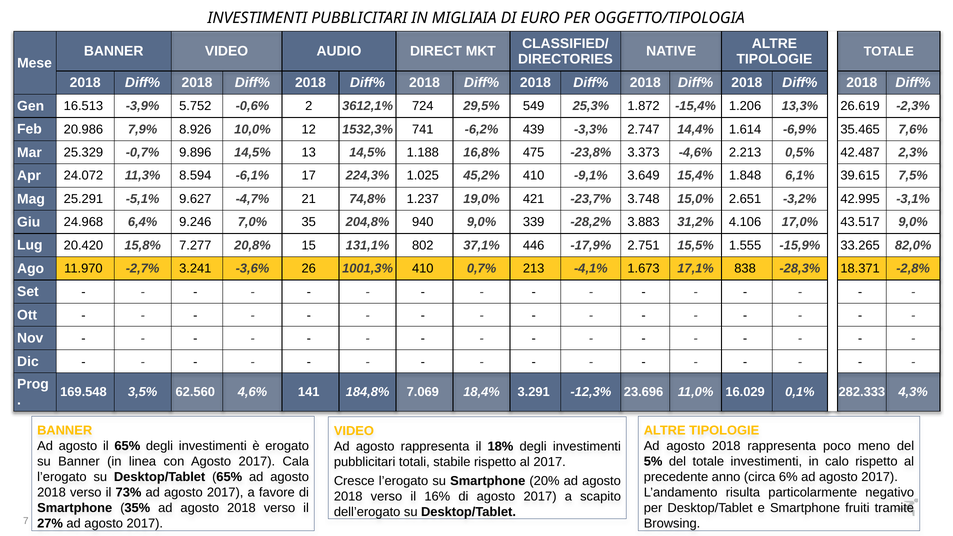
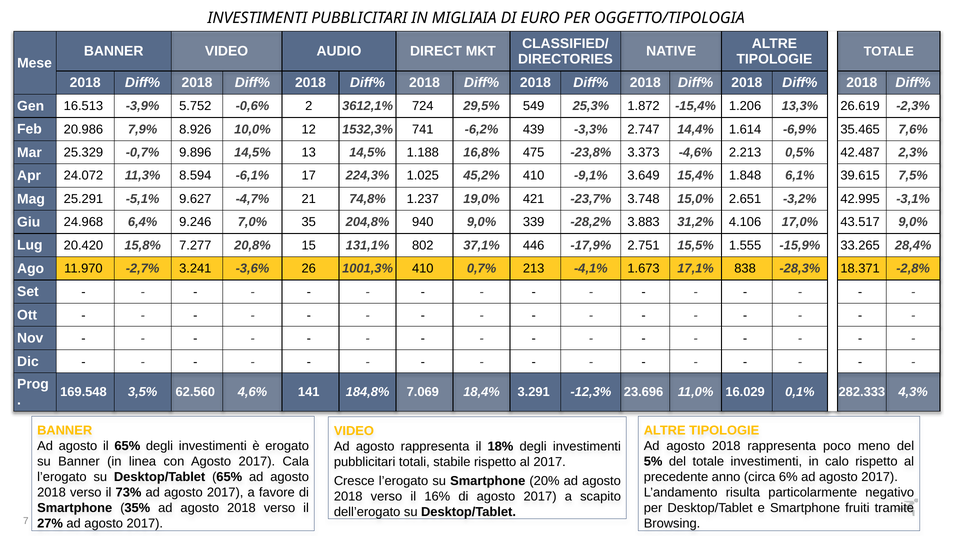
82,0%: 82,0% -> 28,4%
